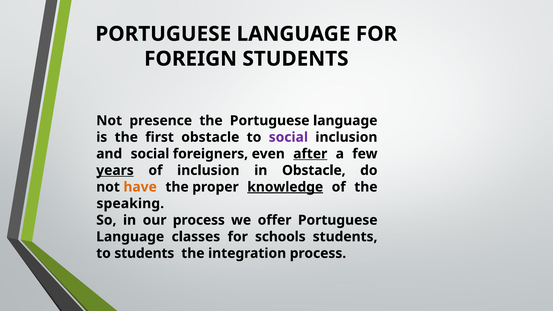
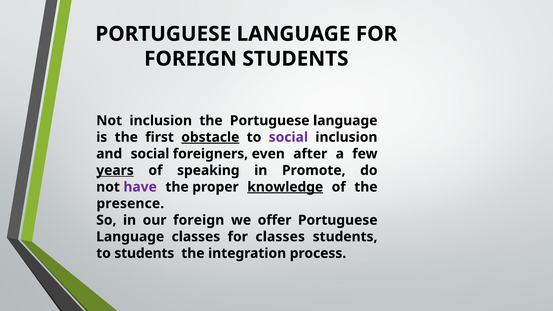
Not presence: presence -> inclusion
obstacle at (210, 137) underline: none -> present
after underline: present -> none
of inclusion: inclusion -> speaking
in Obstacle: Obstacle -> Promote
have colour: orange -> purple
speaking: speaking -> presence
our process: process -> foreign
for schools: schools -> classes
